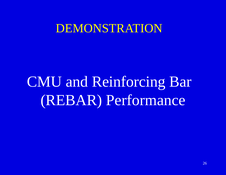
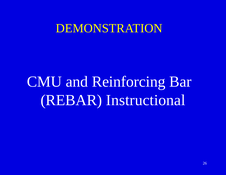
Performance: Performance -> Instructional
